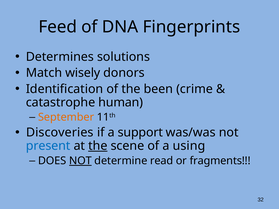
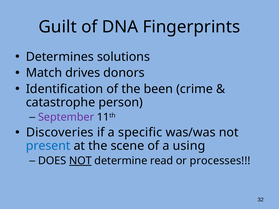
Feed: Feed -> Guilt
wisely: wisely -> drives
human: human -> person
September colour: orange -> purple
support: support -> specific
the at (98, 146) underline: present -> none
fragments: fragments -> processes
